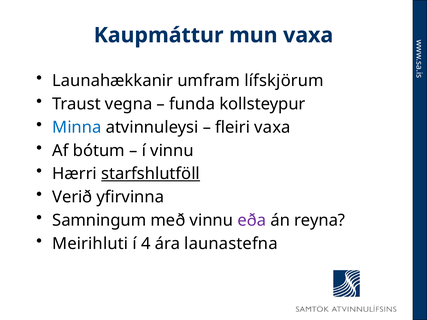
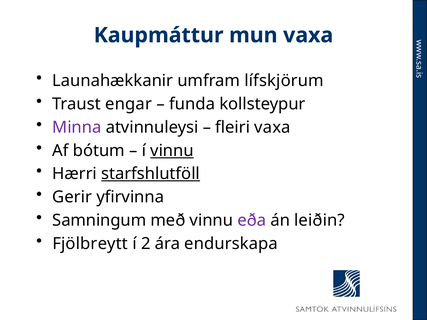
vegna: vegna -> engar
Minna colour: blue -> purple
vinnu at (172, 151) underline: none -> present
Verið: Verið -> Gerir
reyna: reyna -> leiðin
Meirihluti: Meirihluti -> Fjölbreytt
4: 4 -> 2
launastefna: launastefna -> endurskapa
